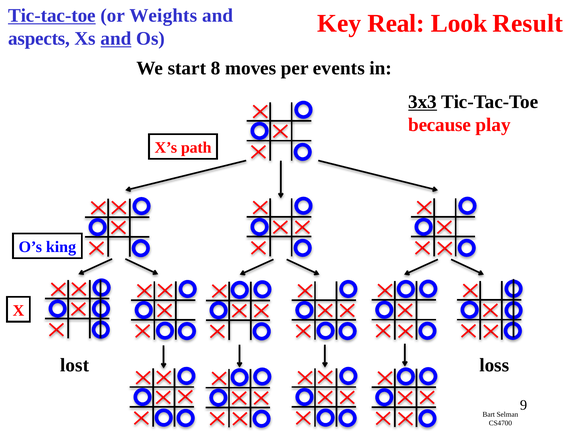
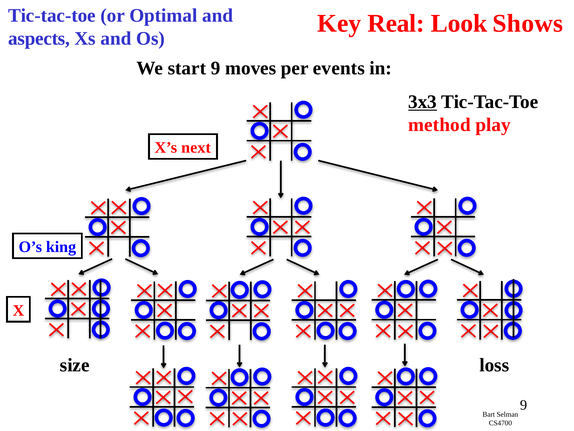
Tic-tac-toe at (52, 16) underline: present -> none
Weights: Weights -> Optimal
Result: Result -> Shows
and at (116, 39) underline: present -> none
start 8: 8 -> 9
because: because -> method
path: path -> next
lost: lost -> size
